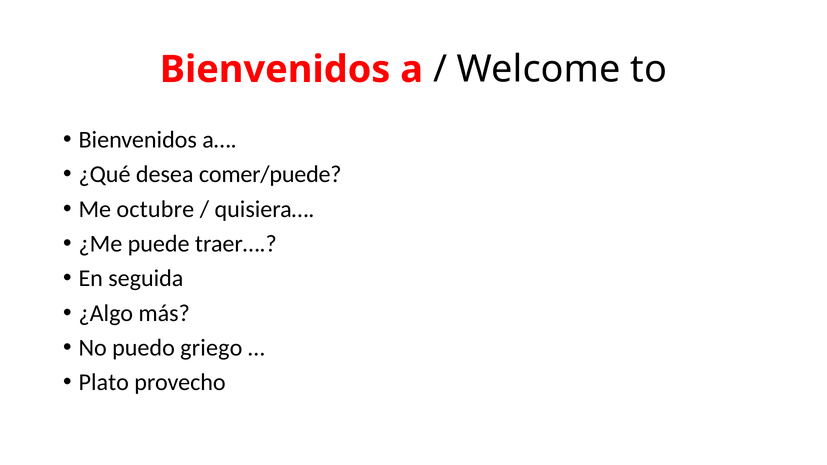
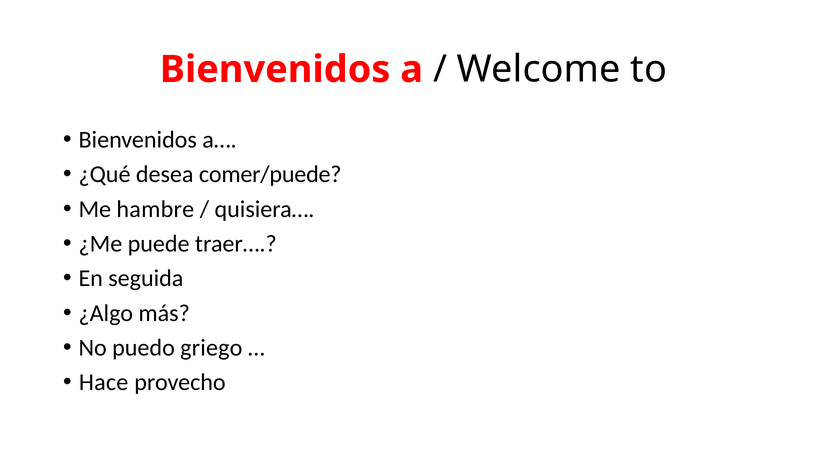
octubre: octubre -> hambre
Plato: Plato -> Hace
